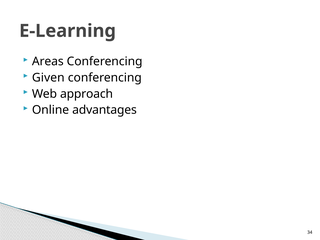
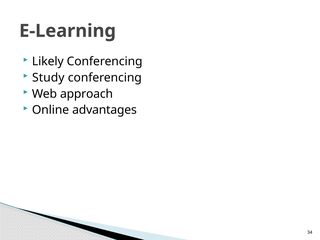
Areas: Areas -> Likely
Given: Given -> Study
